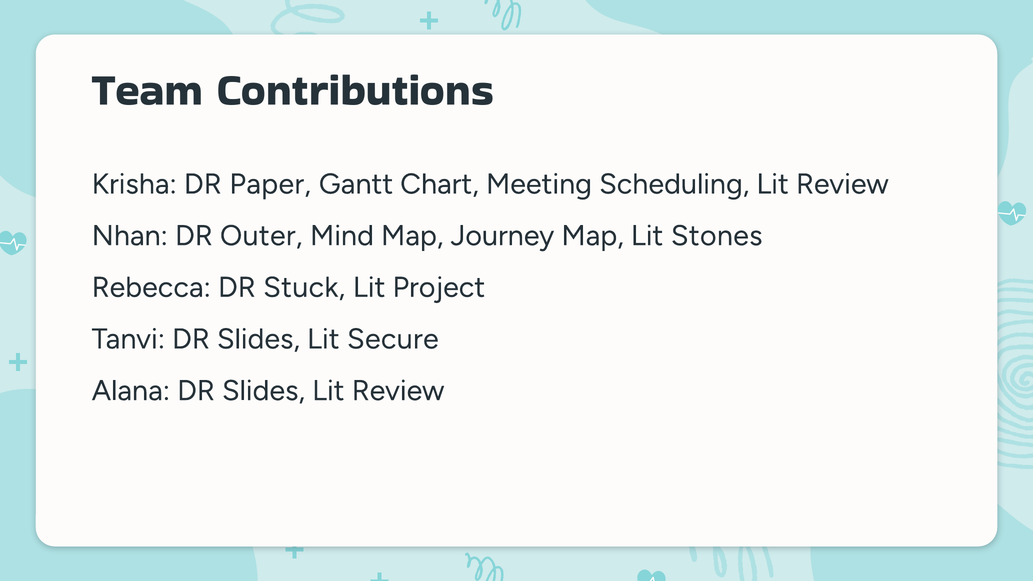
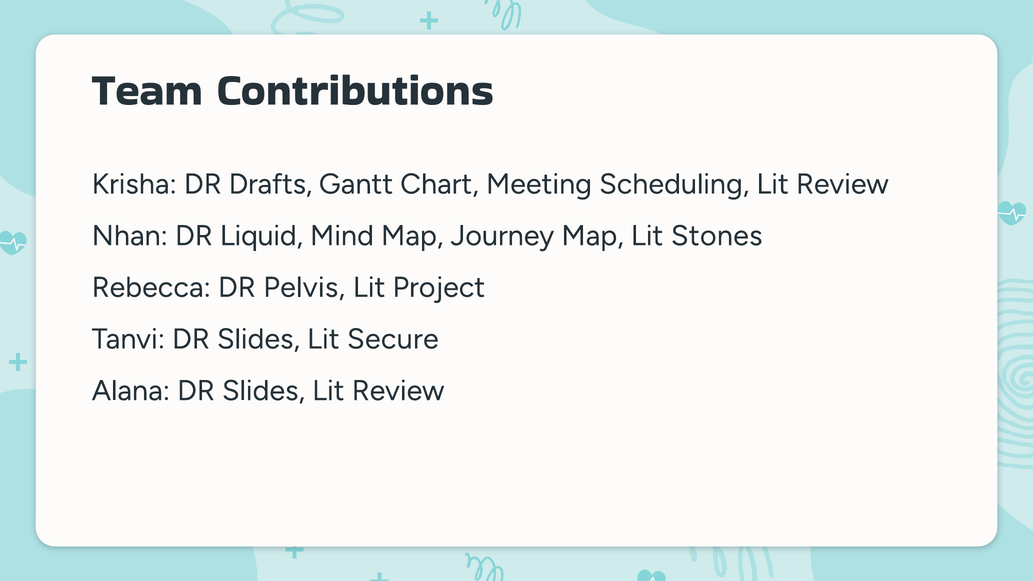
Paper: Paper -> Drafts
Outer: Outer -> Liquid
Stuck: Stuck -> Pelvis
